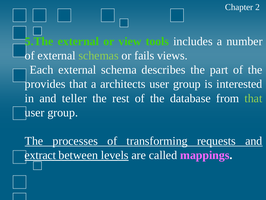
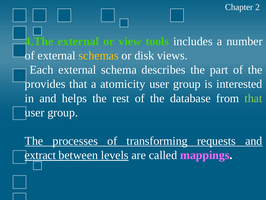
5.The: 5.The -> 4.The
schemas colour: light green -> yellow
fails: fails -> disk
architects: architects -> atomicity
teller: teller -> helps
